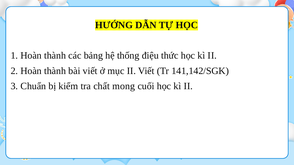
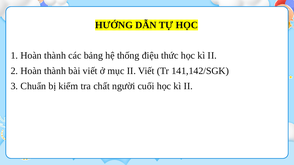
mong: mong -> người
